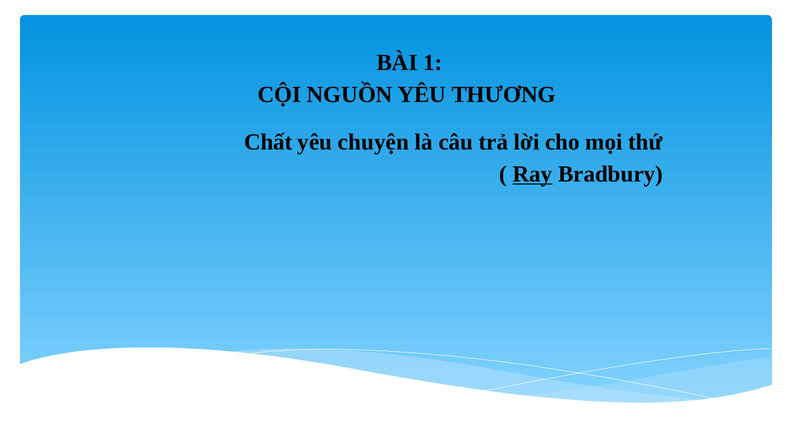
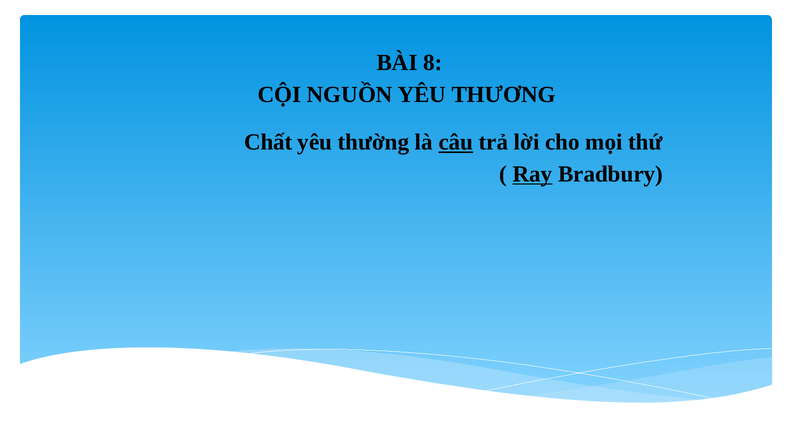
1: 1 -> 8
chuyện: chuyện -> thường
câu underline: none -> present
